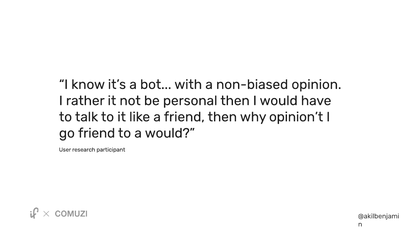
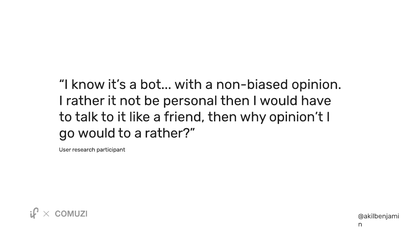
go friend: friend -> would
a would: would -> rather
